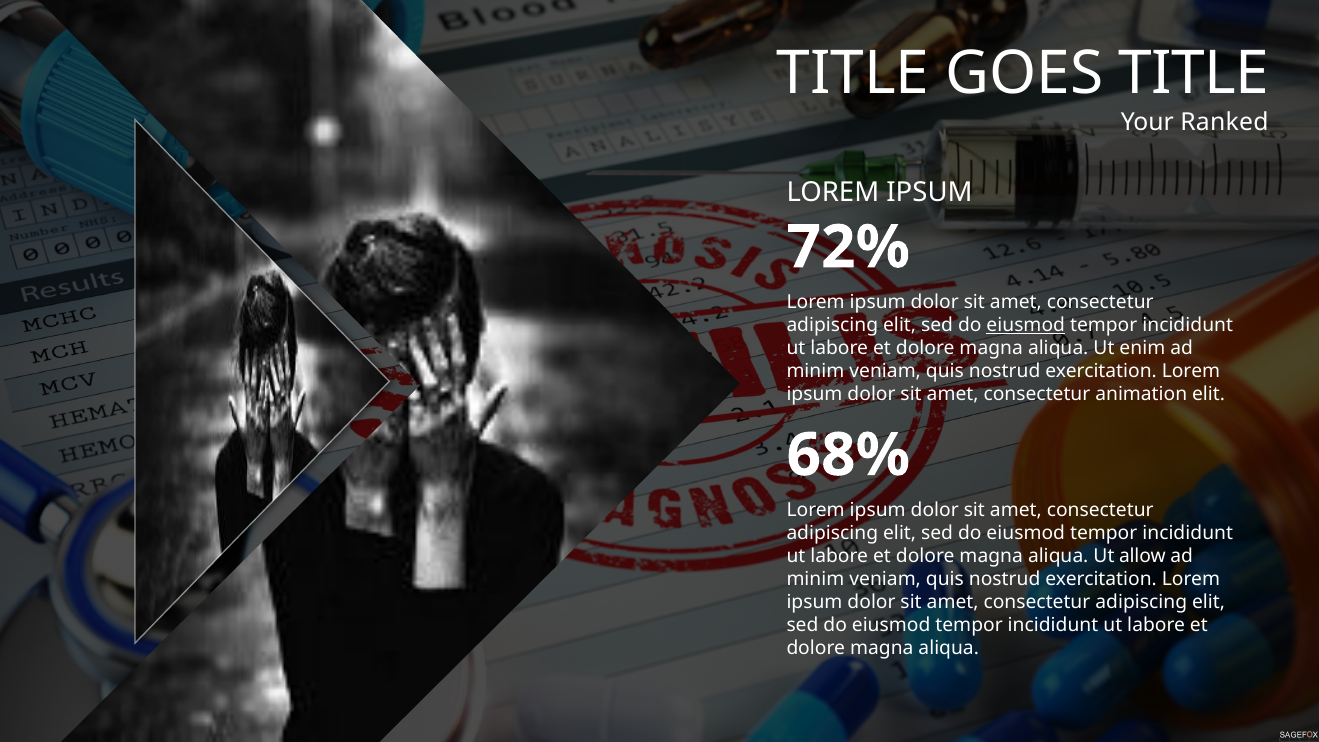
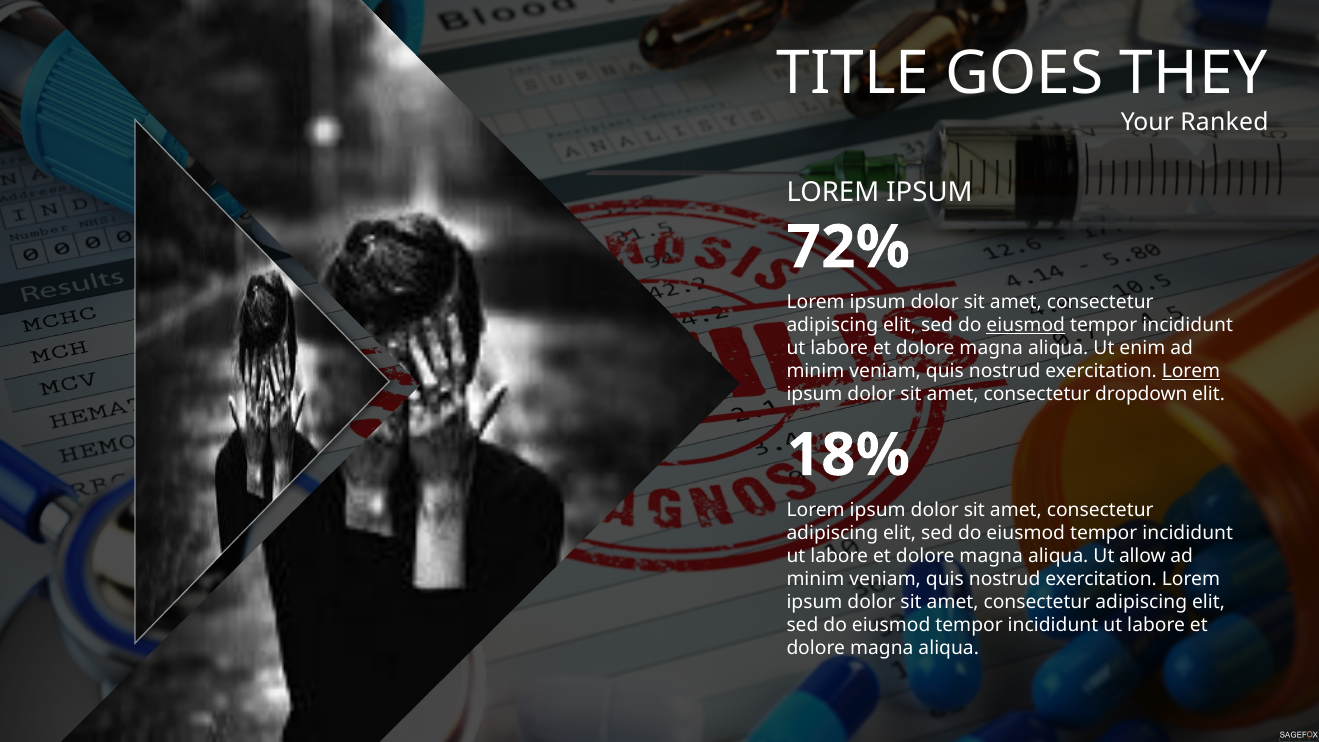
GOES TITLE: TITLE -> THEY
Lorem at (1191, 372) underline: none -> present
animation: animation -> dropdown
68%: 68% -> 18%
